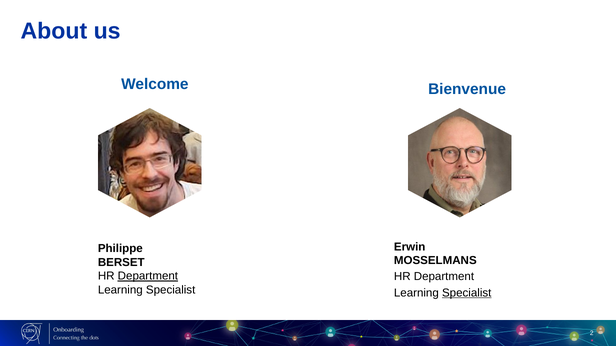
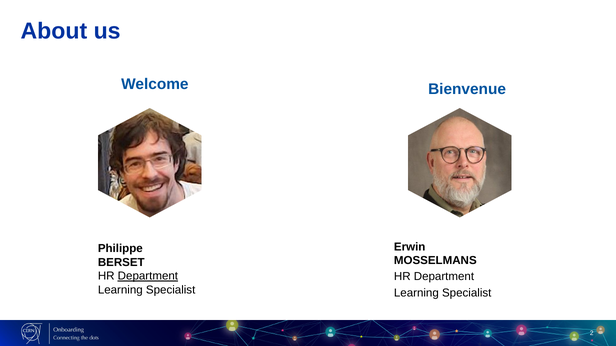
Specialist at (467, 293) underline: present -> none
